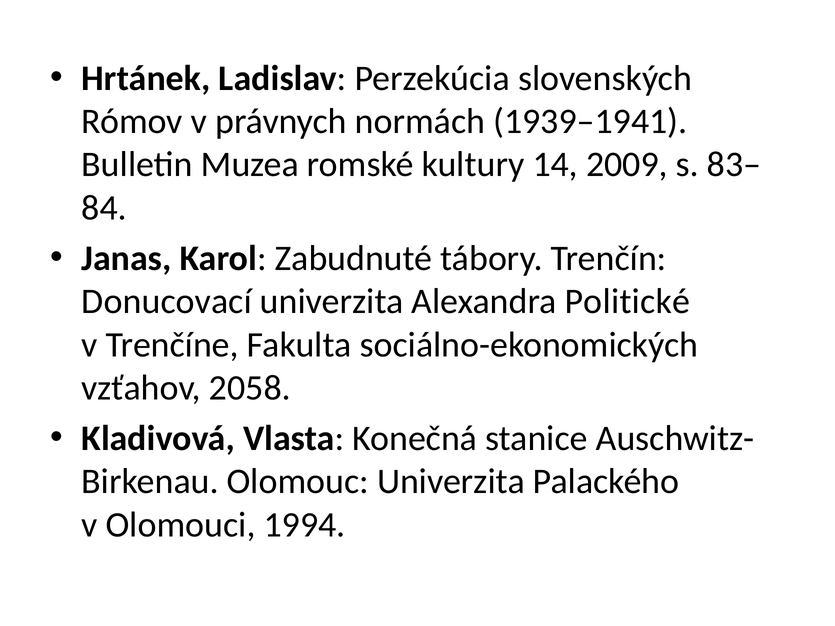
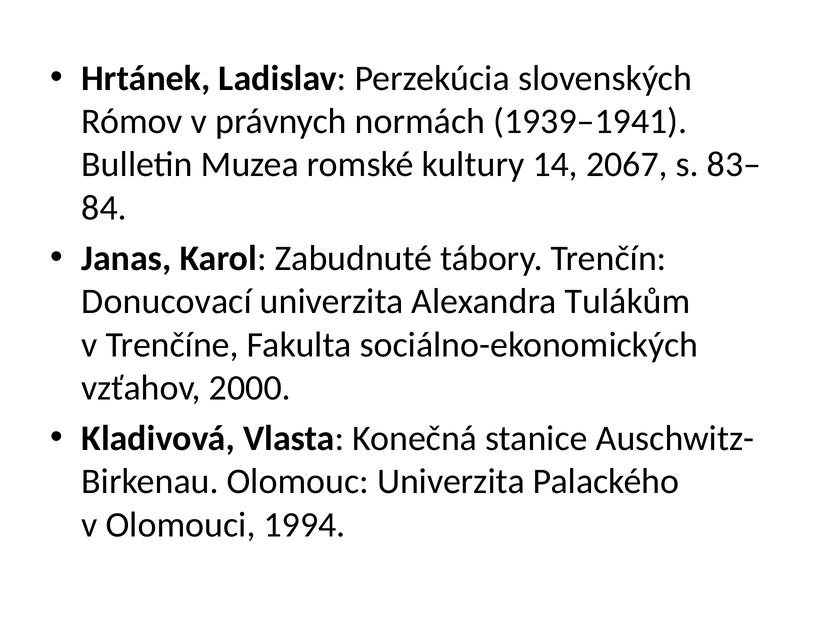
2009: 2009 -> 2067
Politické: Politické -> Tulákům
2058: 2058 -> 2000
